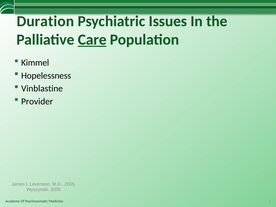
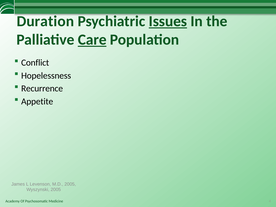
Issues underline: none -> present
Kimmel: Kimmel -> Conflict
Vinblastine: Vinblastine -> Recurrence
Provider: Provider -> Appetite
